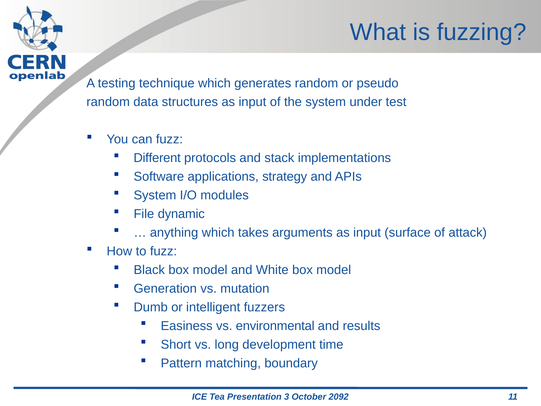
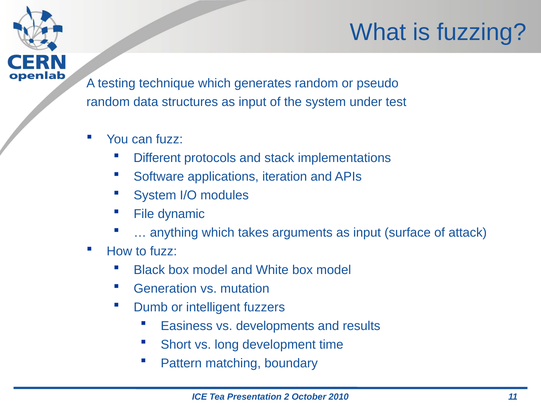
strategy: strategy -> iteration
environmental: environmental -> developments
3: 3 -> 2
2092: 2092 -> 2010
